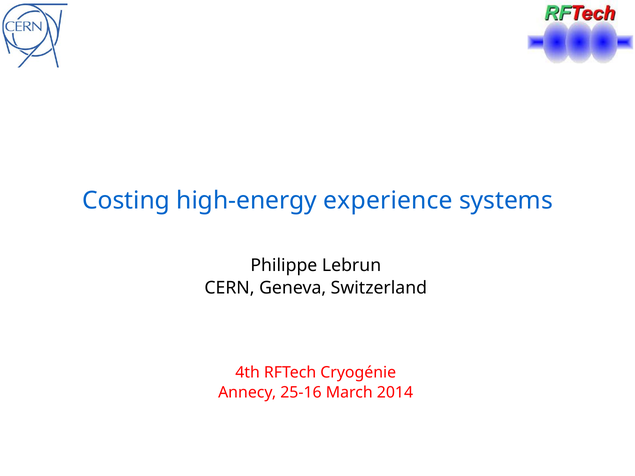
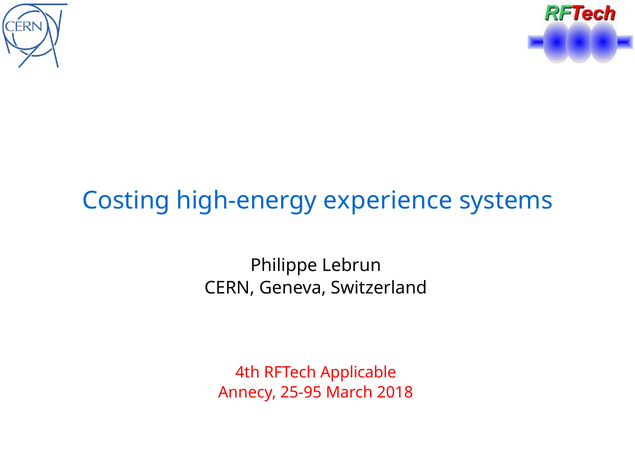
Cryogénie: Cryogénie -> Applicable
25-16: 25-16 -> 25-95
2014: 2014 -> 2018
